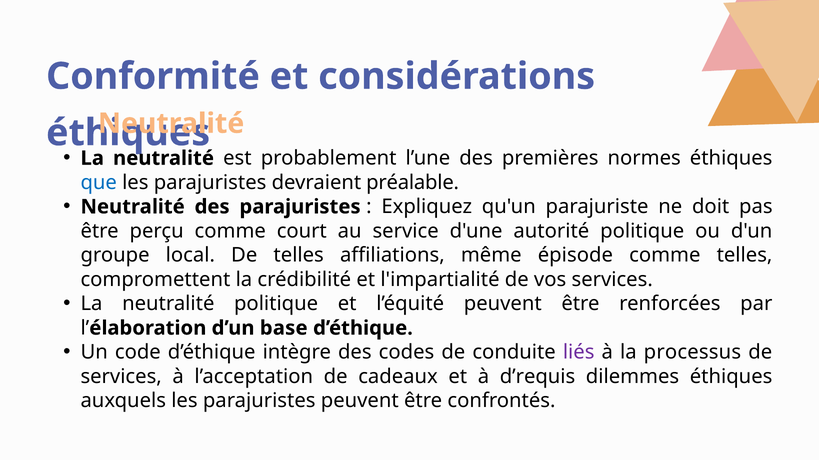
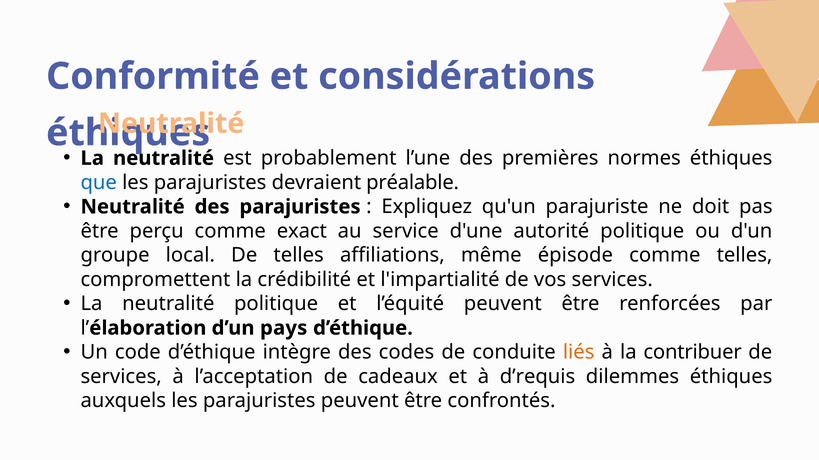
court: court -> exact
base: base -> pays
liés colour: purple -> orange
processus: processus -> contribuer
